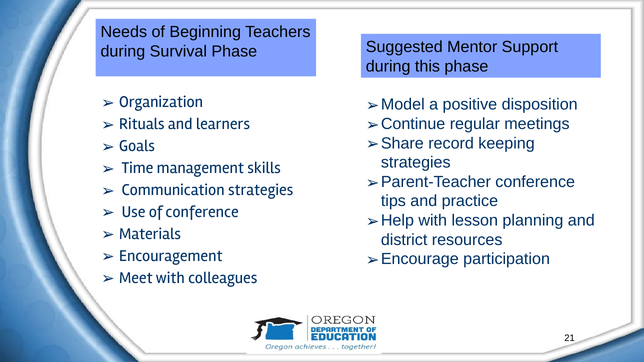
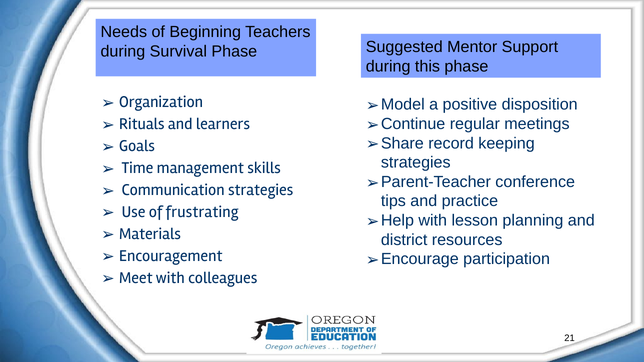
of conference: conference -> frustrating
